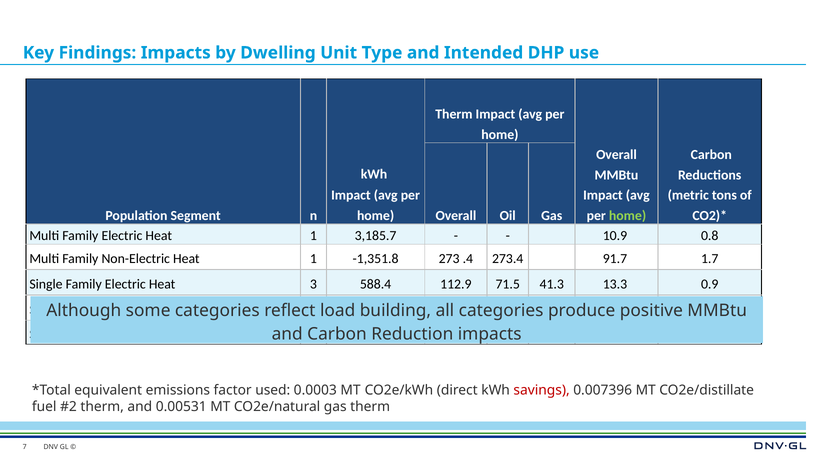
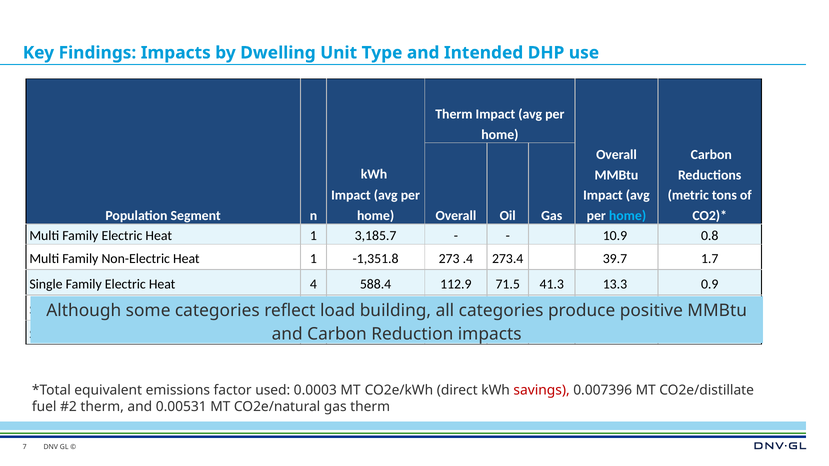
home at (628, 216) colour: light green -> light blue
91.7: 91.7 -> 39.7
3: 3 -> 4
